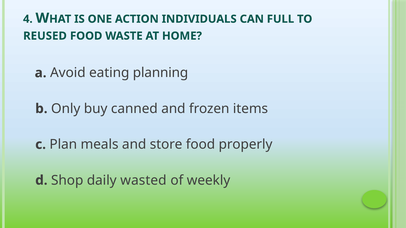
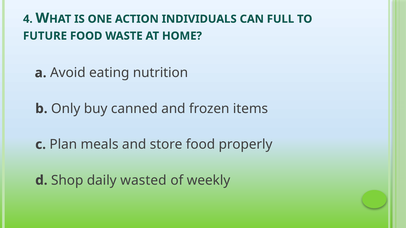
REUSED: REUSED -> FUTURE
planning: planning -> nutrition
